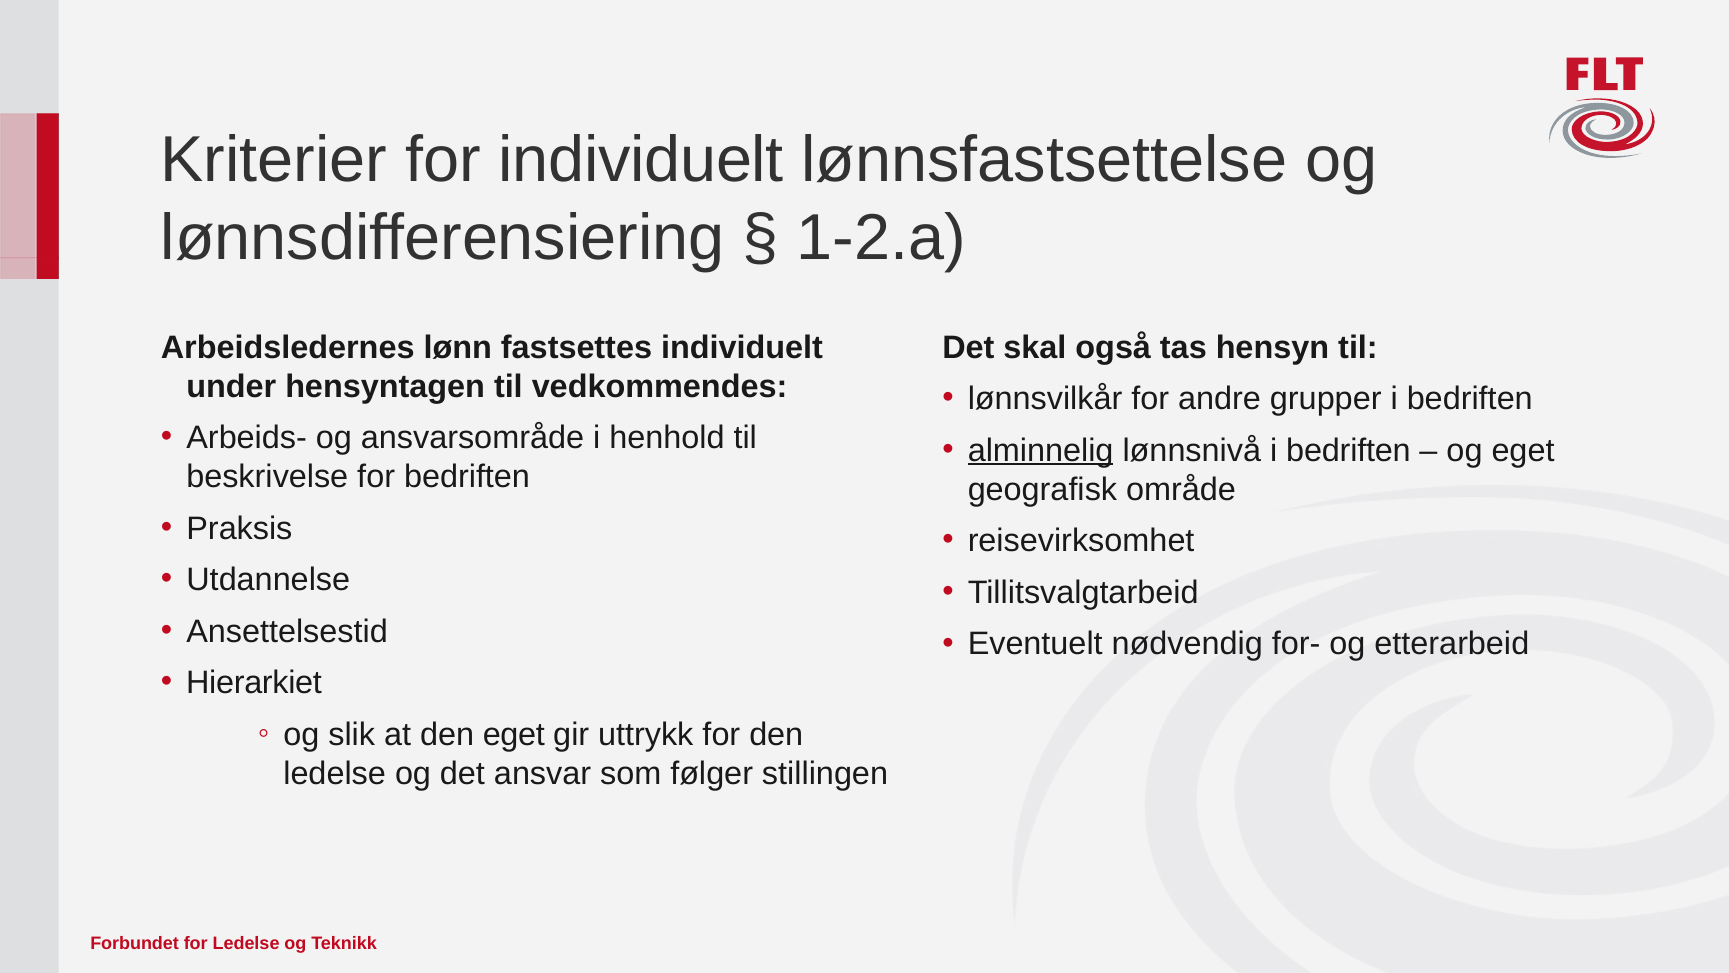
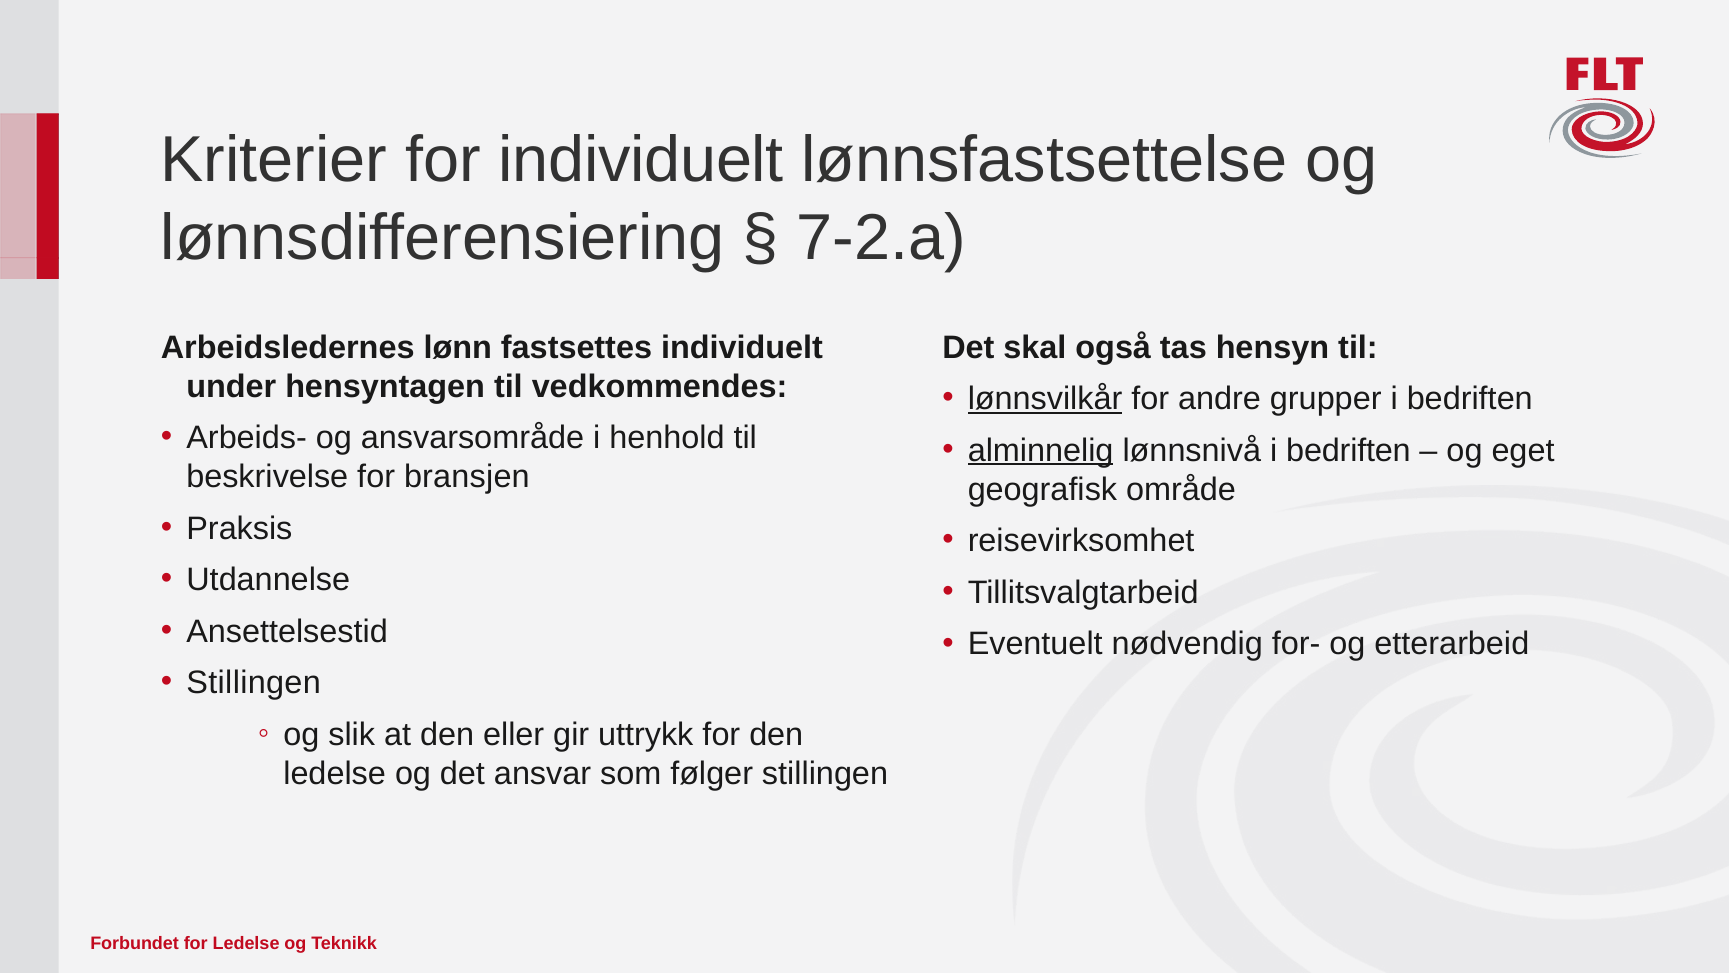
1-2.a: 1-2.a -> 7-2.a
lønnsvilkår underline: none -> present
for bedriften: bedriften -> bransjen
Hierarkiet at (254, 683): Hierarkiet -> Stillingen
den eget: eget -> eller
